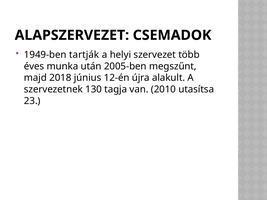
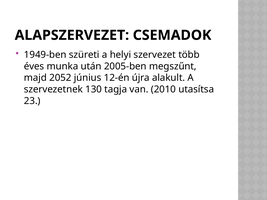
tartják: tartják -> szüreti
2018: 2018 -> 2052
